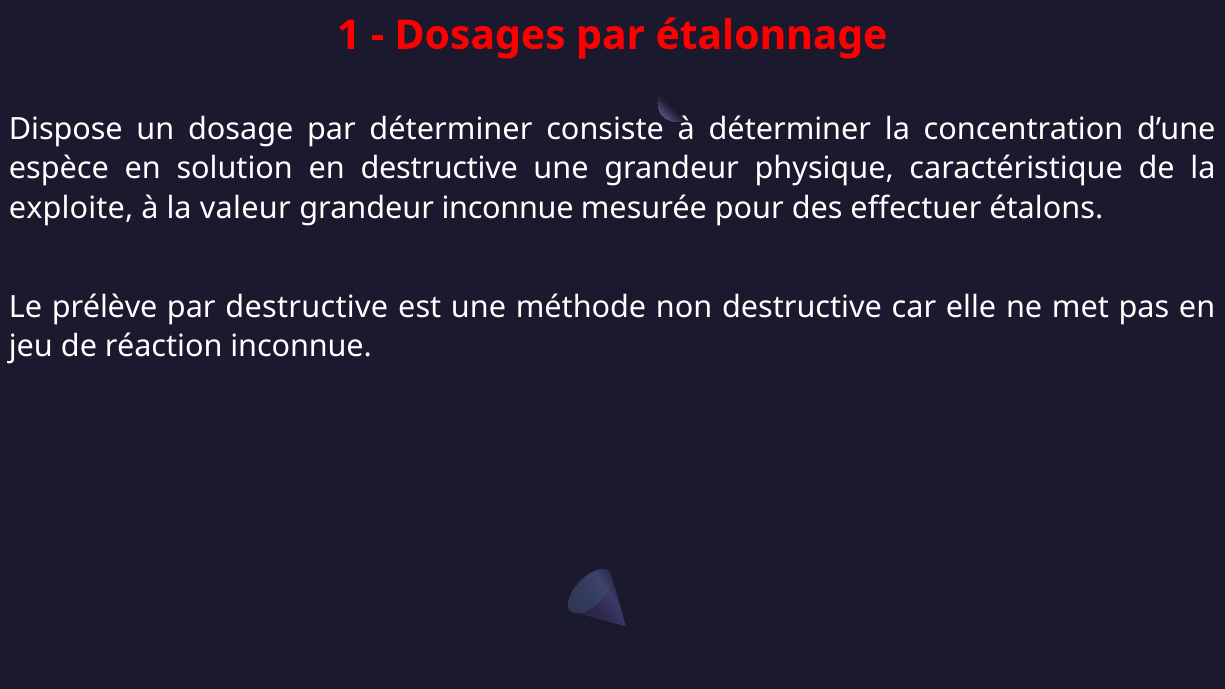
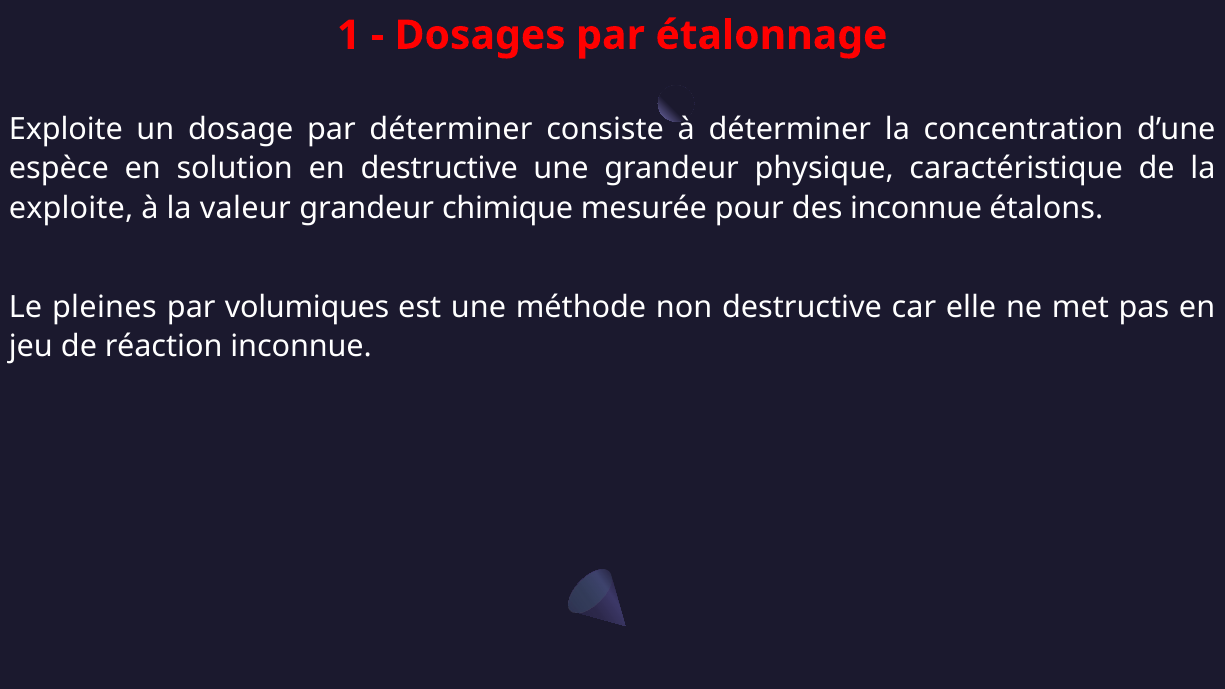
Dispose at (66, 129): Dispose -> Exploite
grandeur inconnue: inconnue -> chimique
des effectuer: effectuer -> inconnue
prélève: prélève -> pleines
par destructive: destructive -> volumiques
